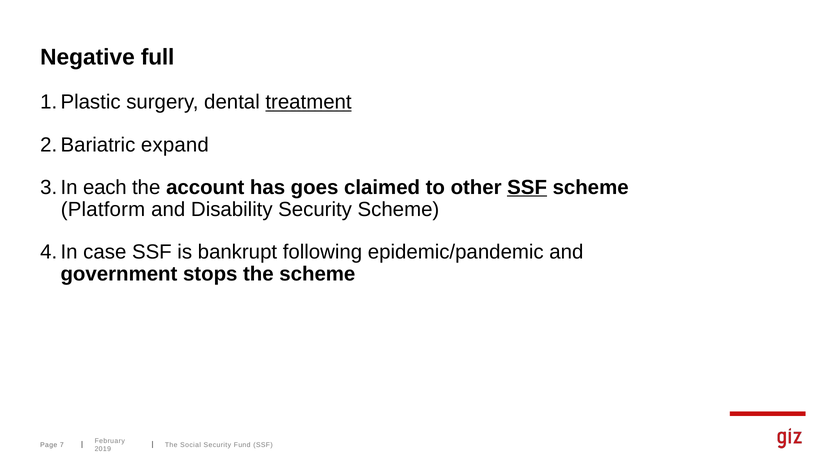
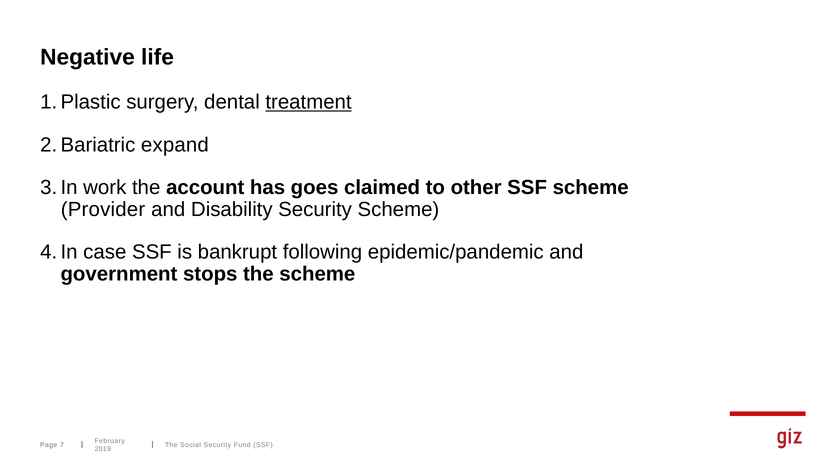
full: full -> life
each: each -> work
SSF at (527, 187) underline: present -> none
Platform: Platform -> Provider
